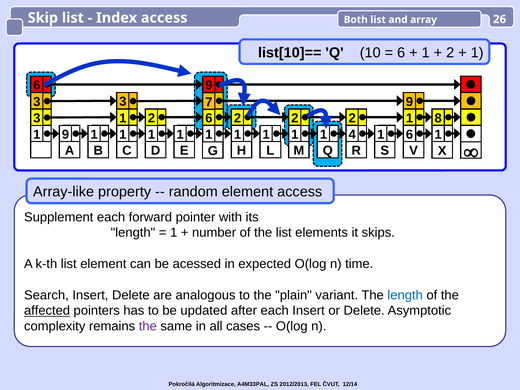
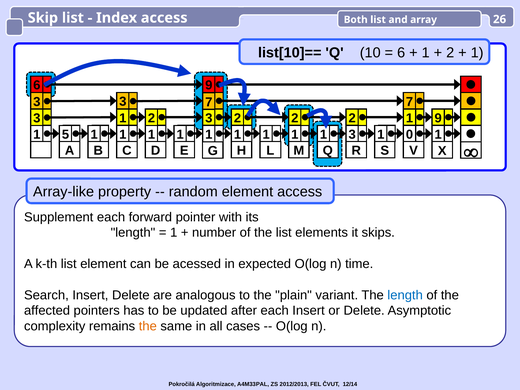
7 9: 9 -> 7
2 6: 6 -> 3
1 8: 8 -> 9
1 9: 9 -> 5
1 4: 4 -> 3
1 6: 6 -> 0
affected underline: present -> none
the at (148, 326) colour: purple -> orange
